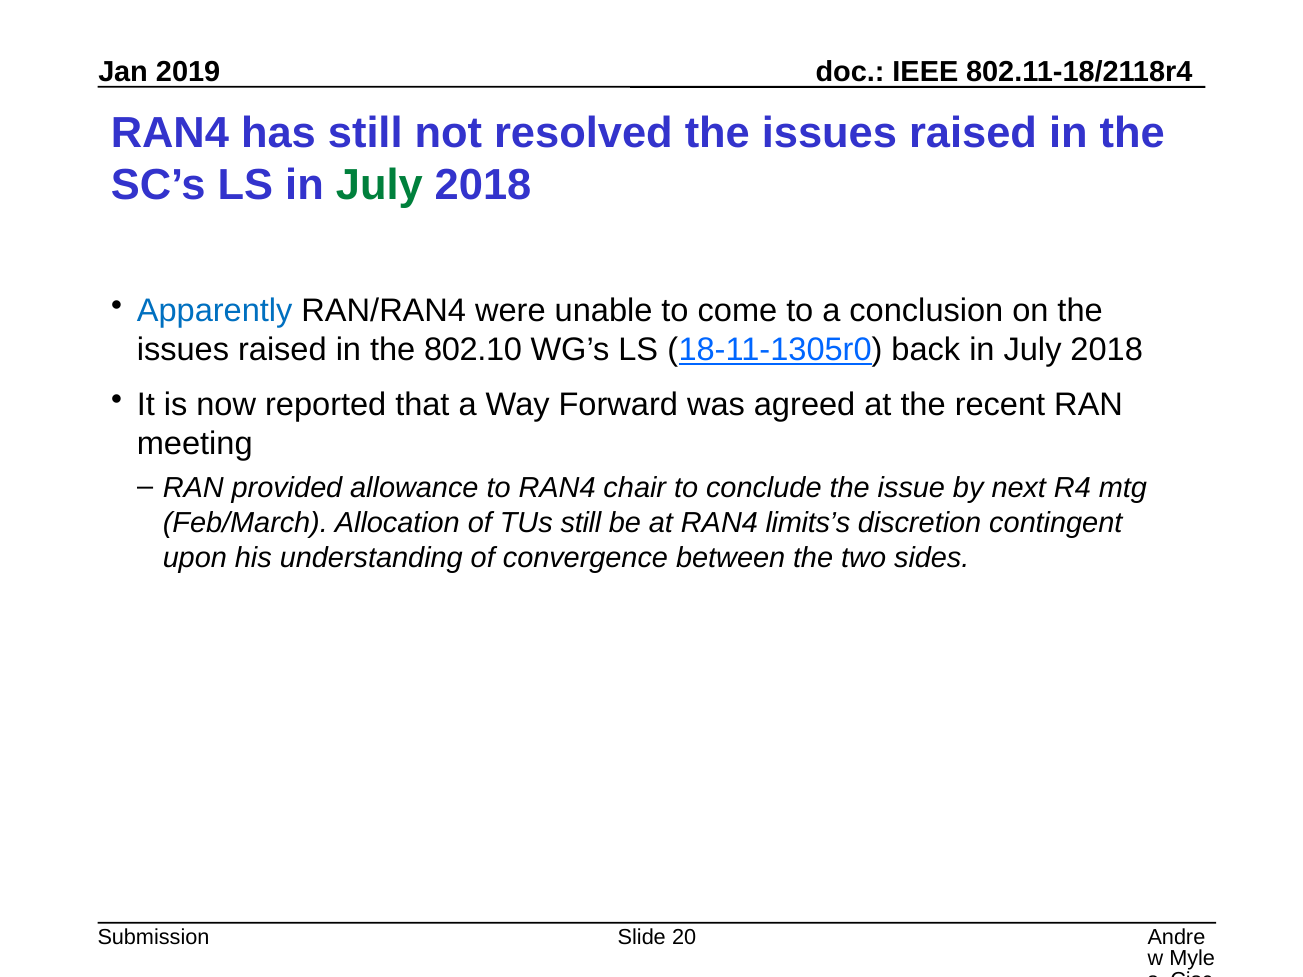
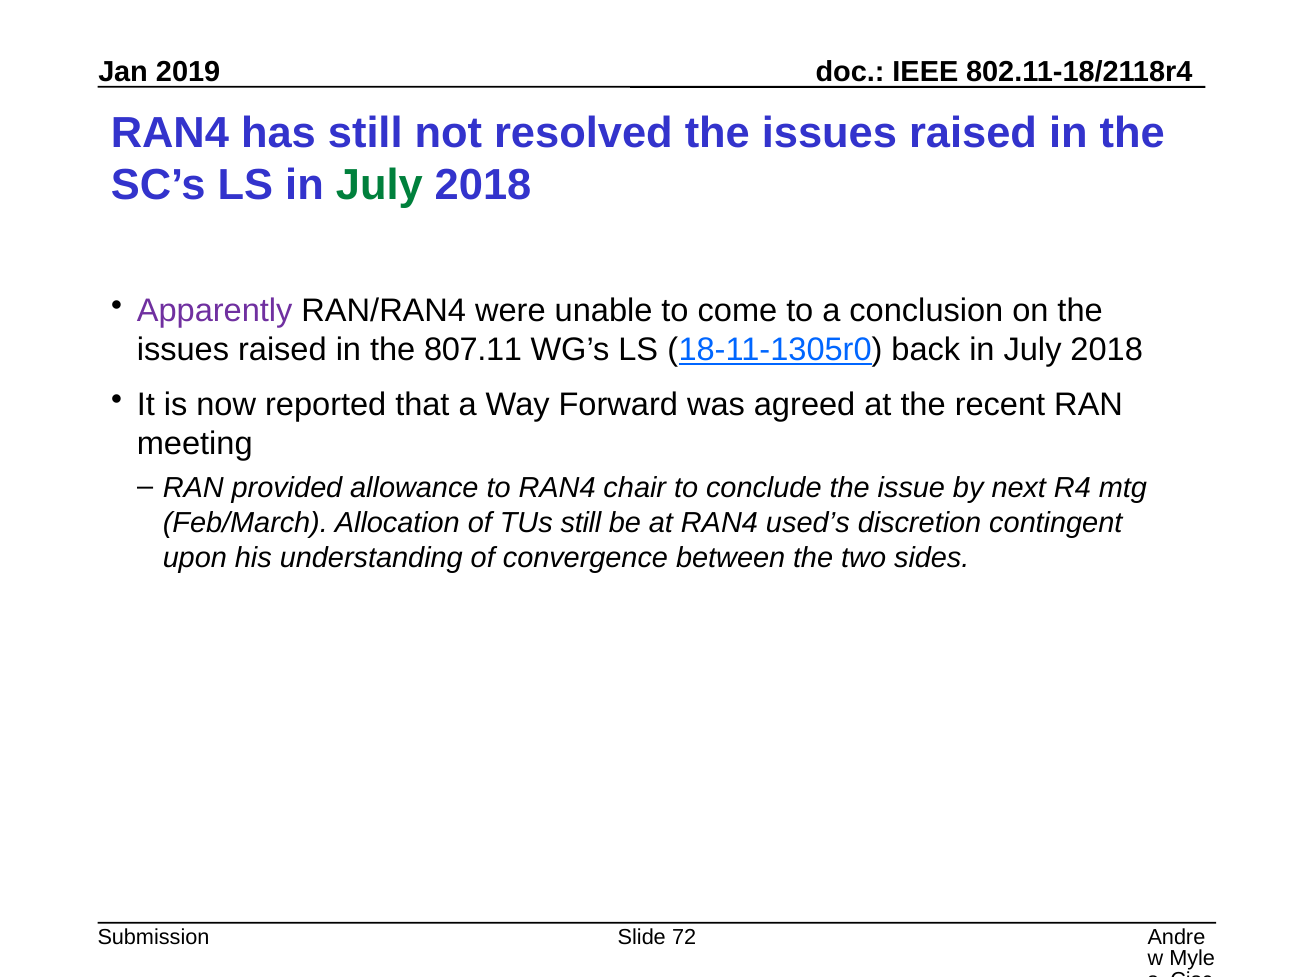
Apparently colour: blue -> purple
802.10: 802.10 -> 807.11
limits’s: limits’s -> used’s
20: 20 -> 72
